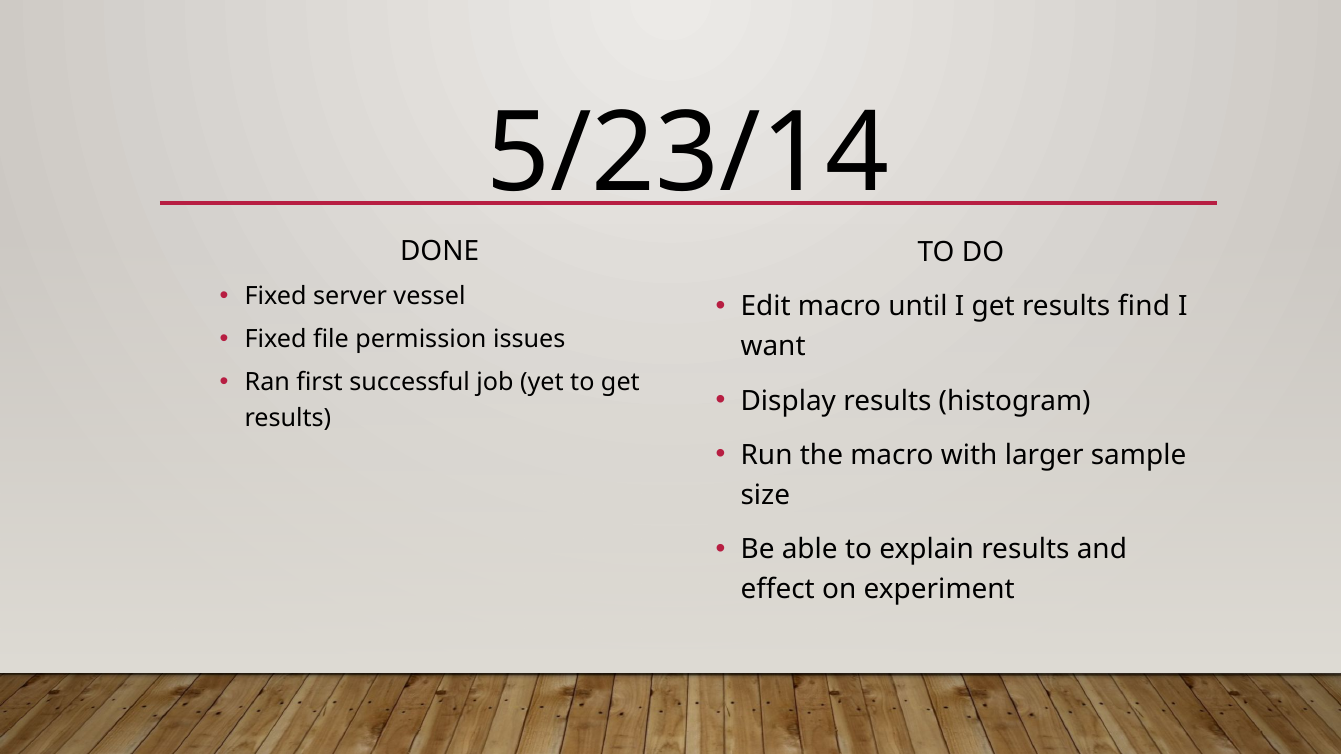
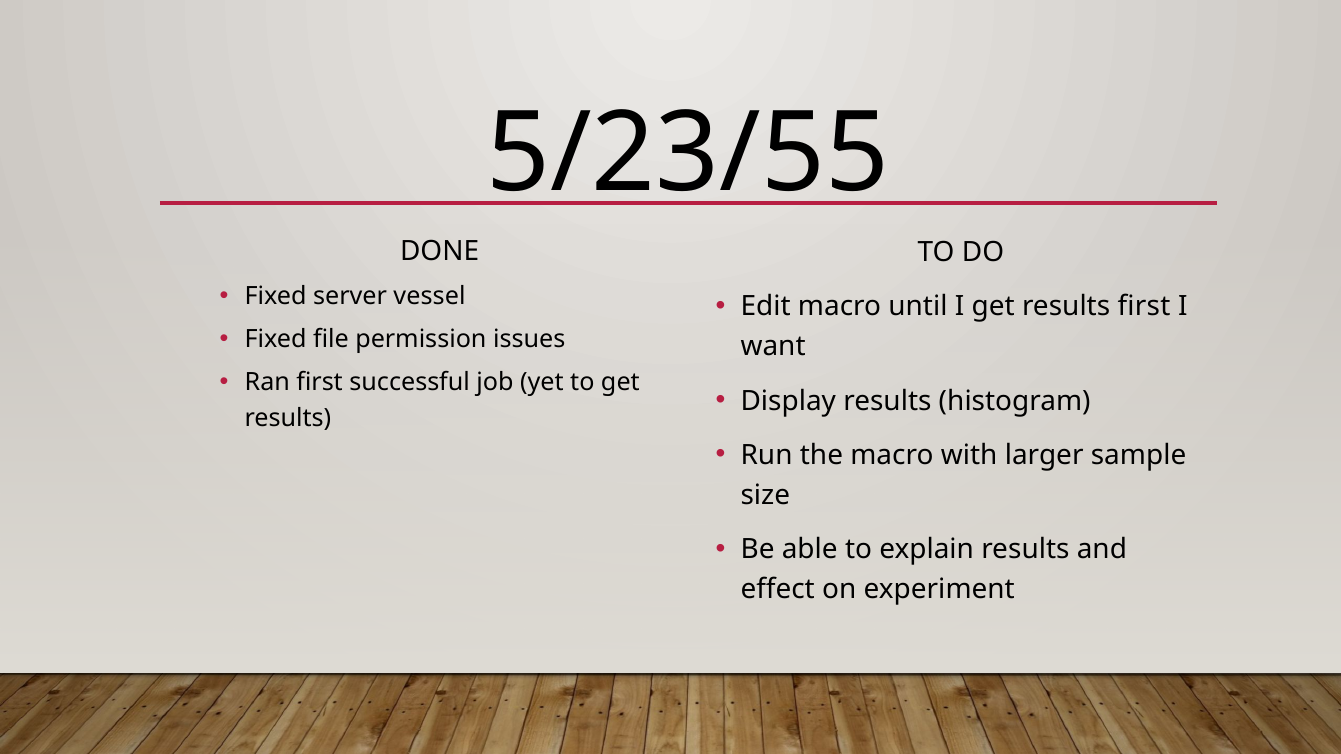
5/23/14: 5/23/14 -> 5/23/55
results find: find -> first
